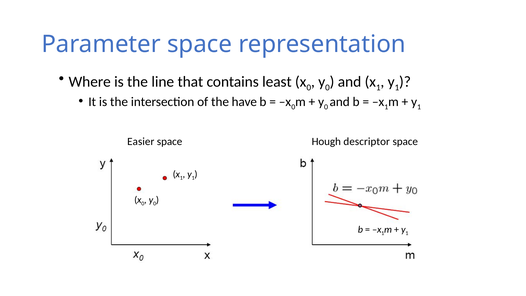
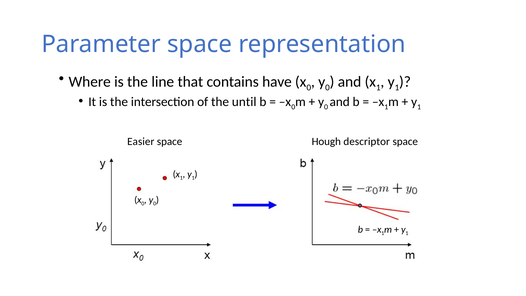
least: least -> have
have: have -> until
